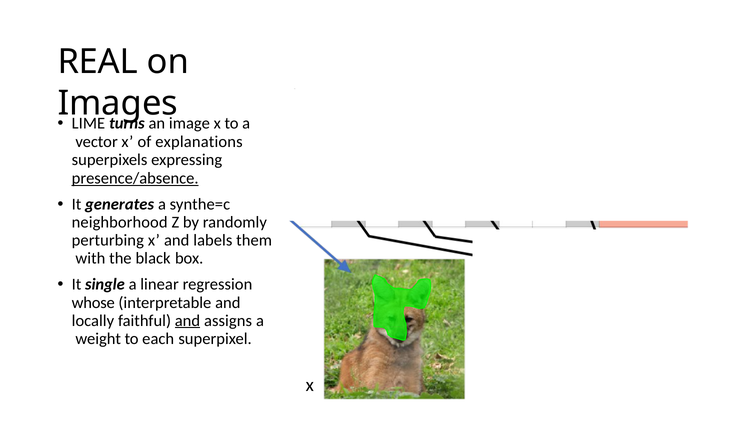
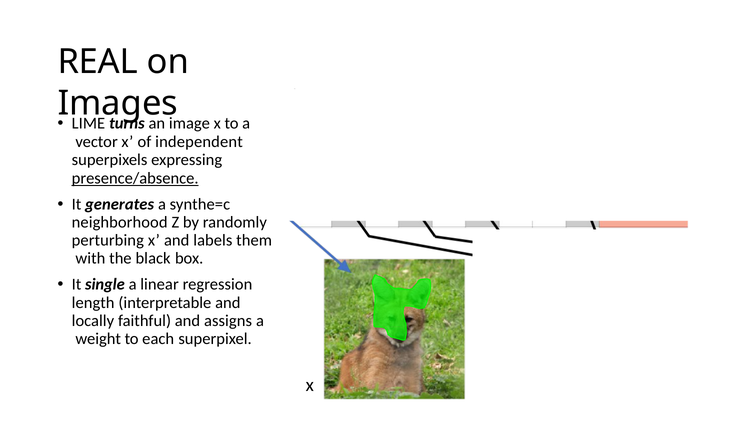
explanations: explanations -> independent
whose: whose -> length
and at (187, 320) underline: present -> none
